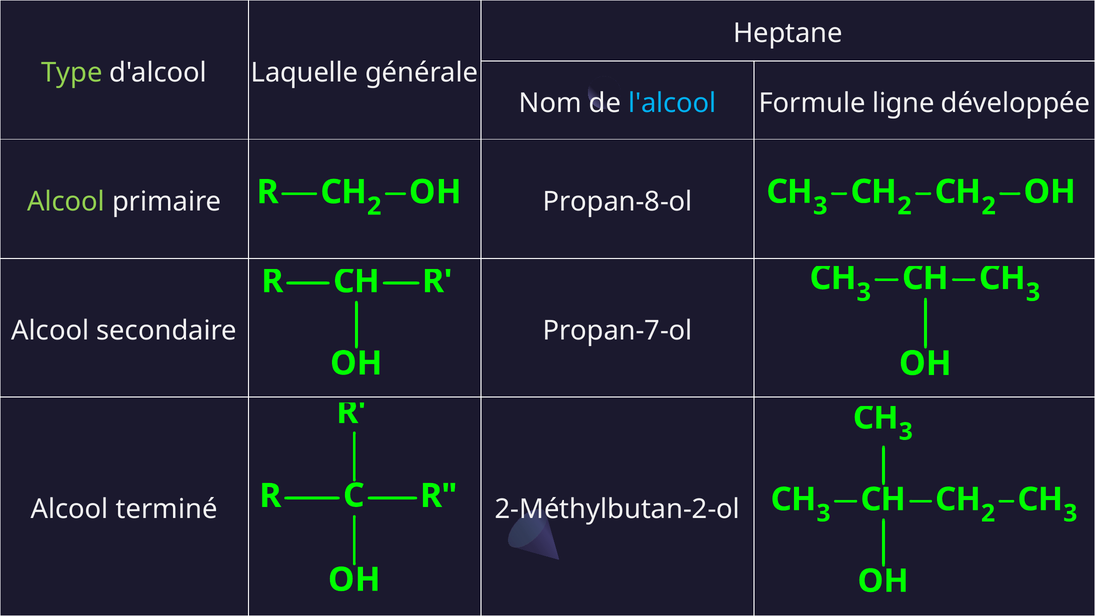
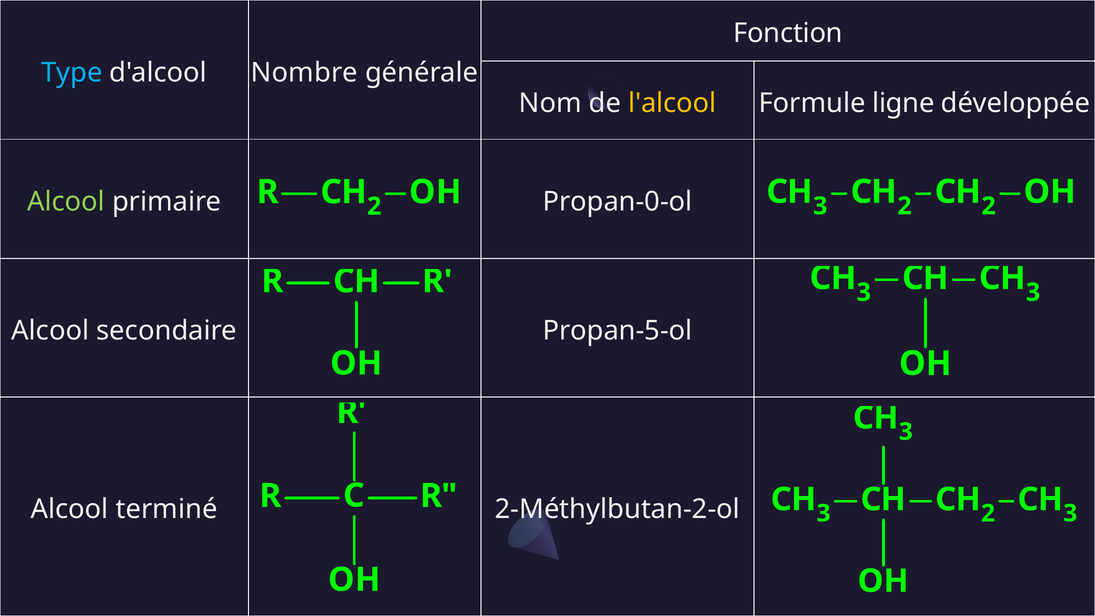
Heptane: Heptane -> Fonction
Type colour: light green -> light blue
Laquelle: Laquelle -> Nombre
l'alcool colour: light blue -> yellow
Propan-8-ol: Propan-8-ol -> Propan-0-ol
Propan-7-ol: Propan-7-ol -> Propan-5-ol
